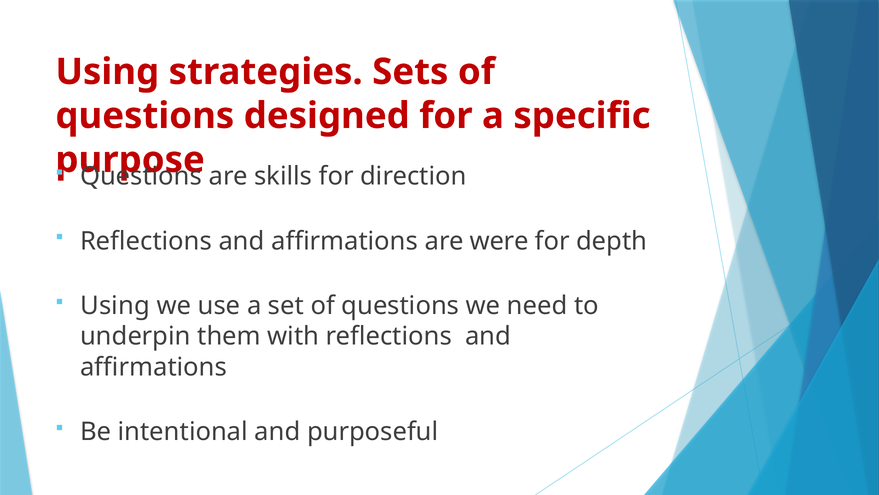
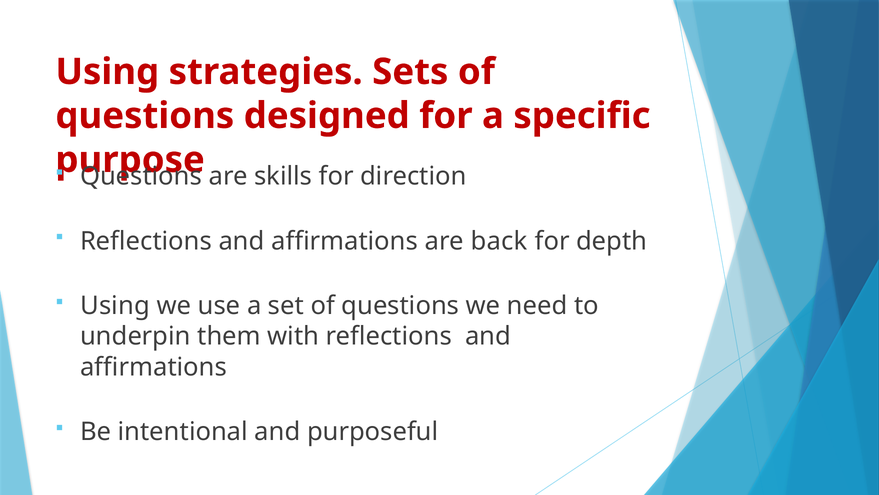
were: were -> back
